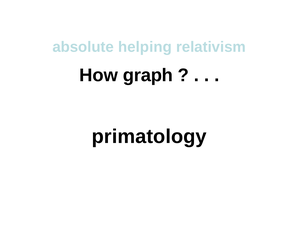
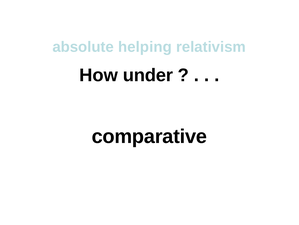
graph: graph -> under
primatology: primatology -> comparative
